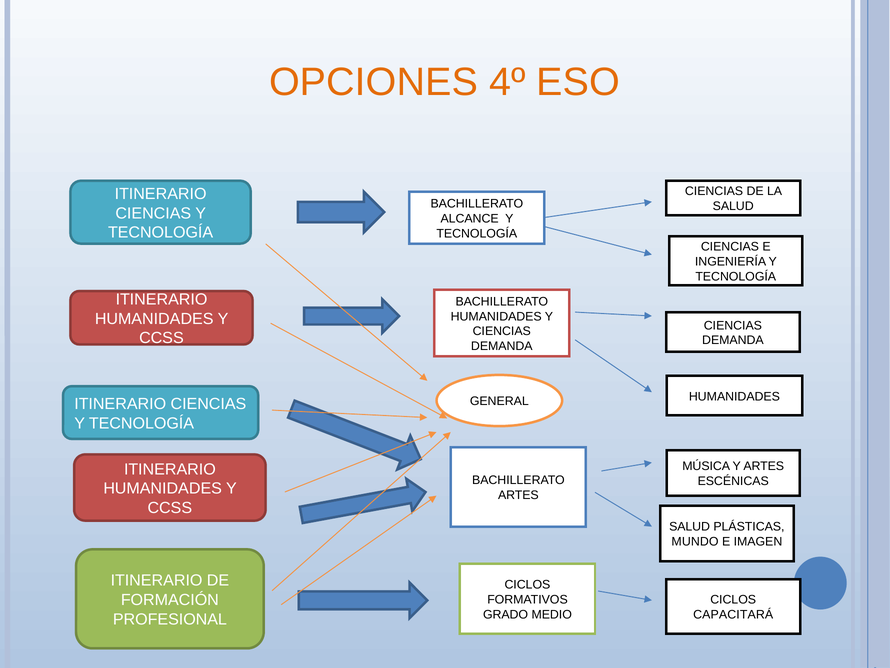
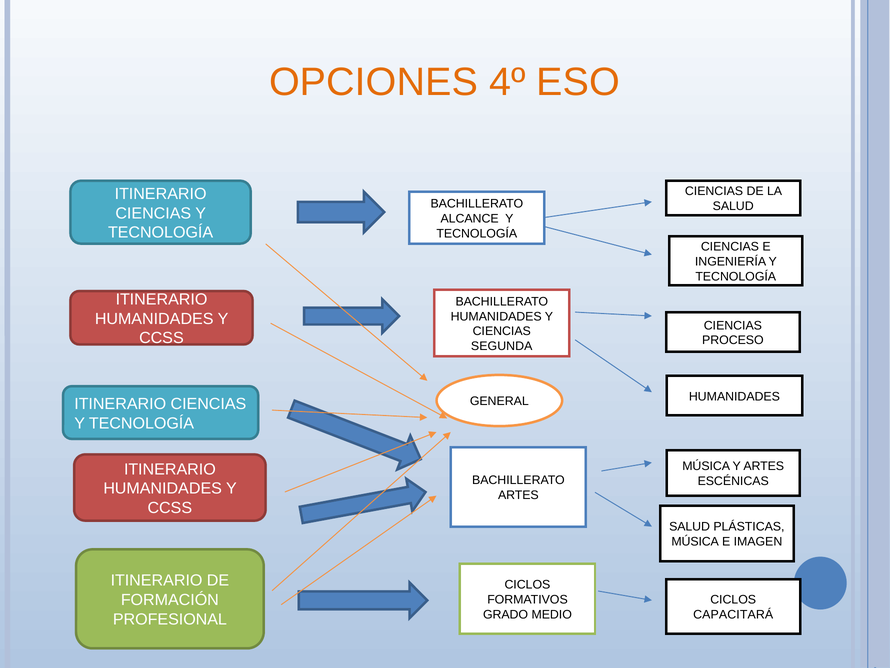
DEMANDA at (733, 340): DEMANDA -> PROCESO
DEMANDA at (502, 346): DEMANDA -> SEGUNDA
MUNDO at (695, 541): MUNDO -> MÚSICA
